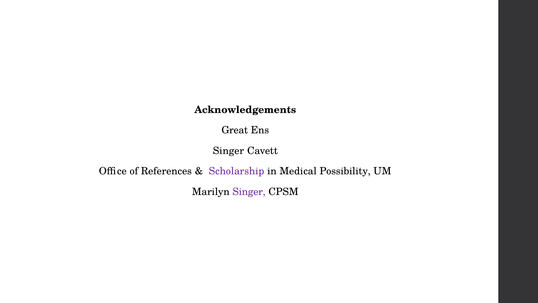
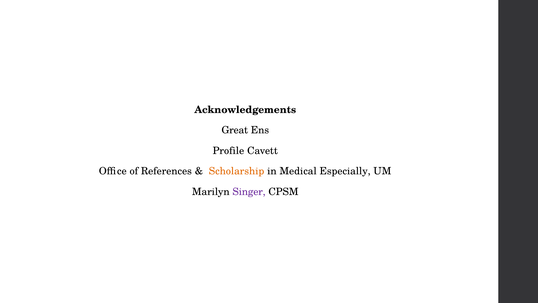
Singer at (228, 151): Singer -> Profile
Scholarship colour: purple -> orange
Possibility: Possibility -> Especially
